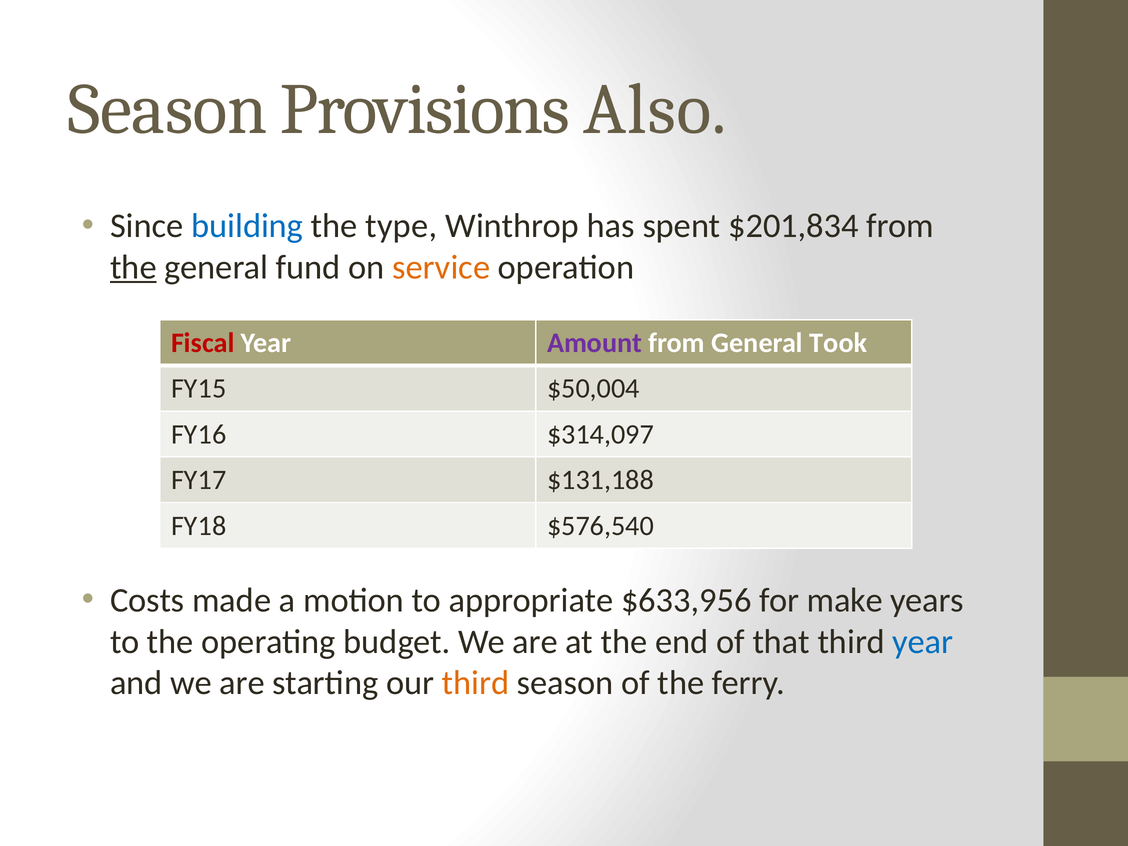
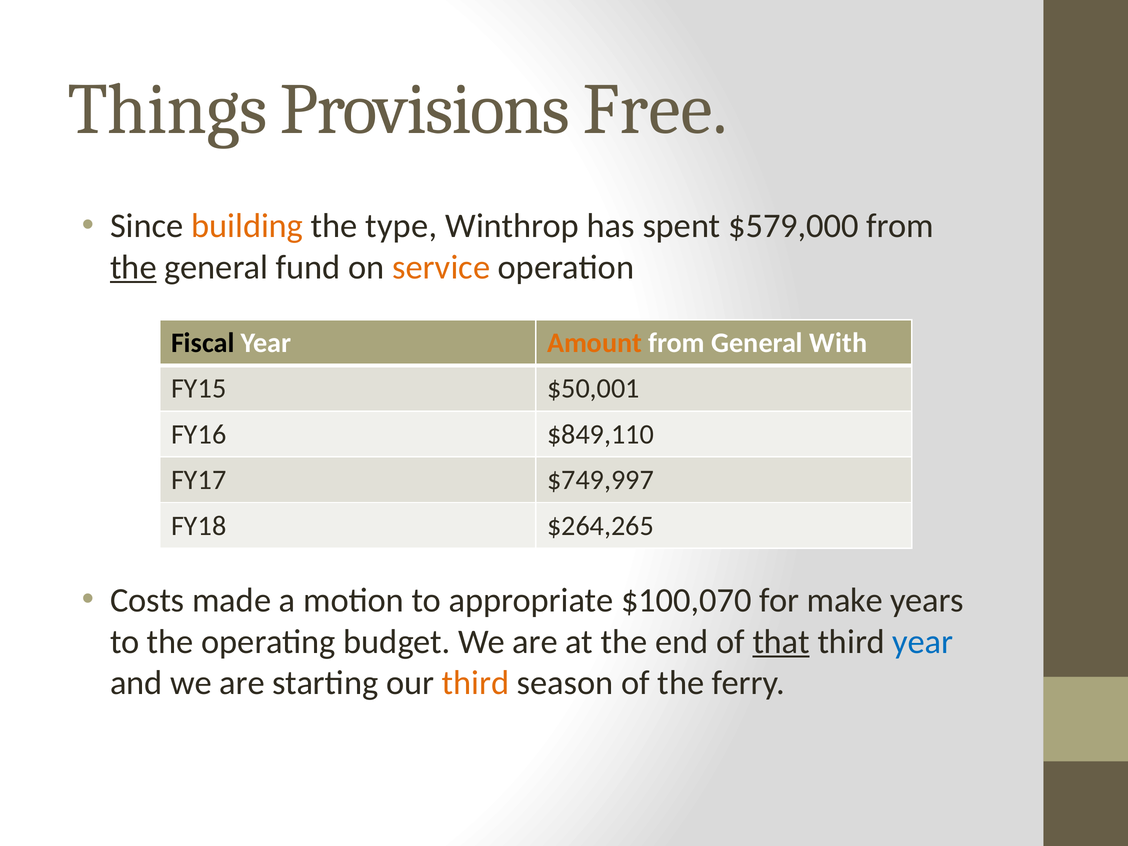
Season at (168, 109): Season -> Things
Also: Also -> Free
building colour: blue -> orange
$201,834: $201,834 -> $579,000
Fiscal colour: red -> black
Amount colour: purple -> orange
Took: Took -> With
$50,004: $50,004 -> $50,001
$314,097: $314,097 -> $849,110
$131,188: $131,188 -> $749,997
$576,540: $576,540 -> $264,265
$633,956: $633,956 -> $100,070
that underline: none -> present
